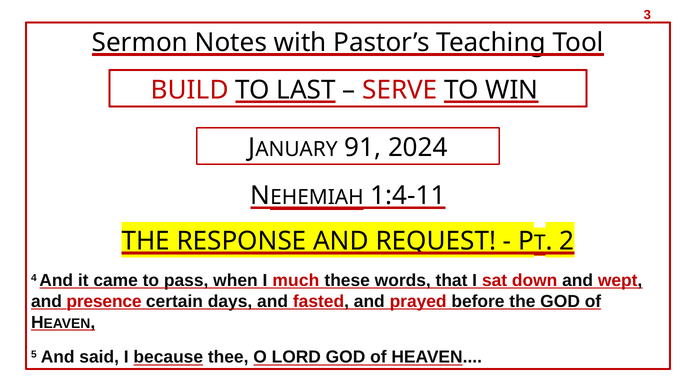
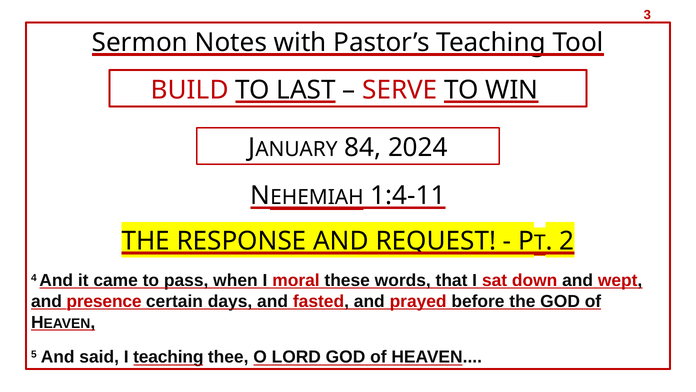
91: 91 -> 84
much: much -> moral
I because: because -> teaching
